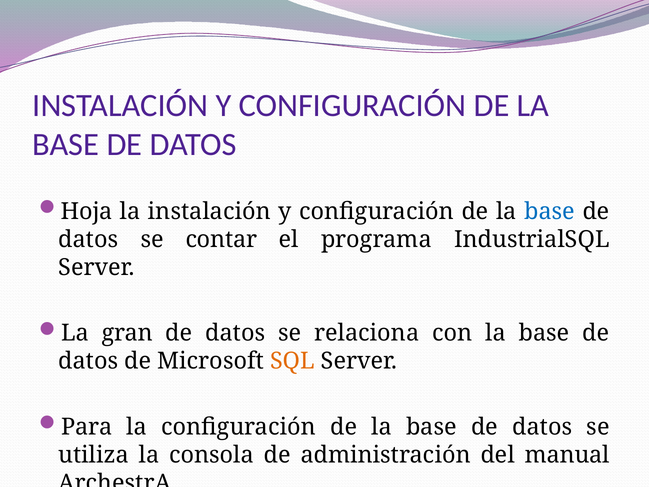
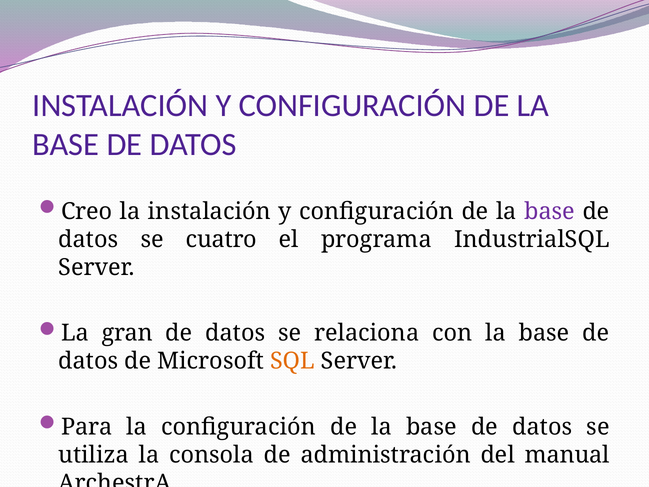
Hoja: Hoja -> Creo
base at (550, 211) colour: blue -> purple
contar: contar -> cuatro
